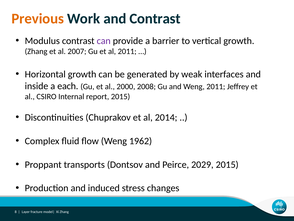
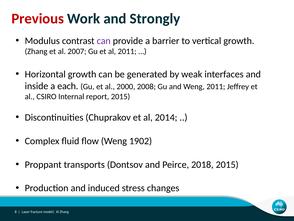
Previous colour: orange -> red
and Contrast: Contrast -> Strongly
1962: 1962 -> 1902
2029: 2029 -> 2018
